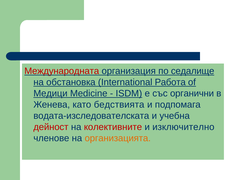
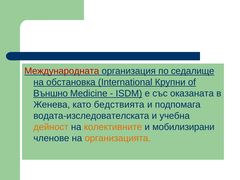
Работа: Работа -> Крупни
Медици: Медици -> Външно
органични: органични -> оказаната
дейност colour: red -> orange
колективните colour: red -> orange
изключително: изключително -> мобилизирани
